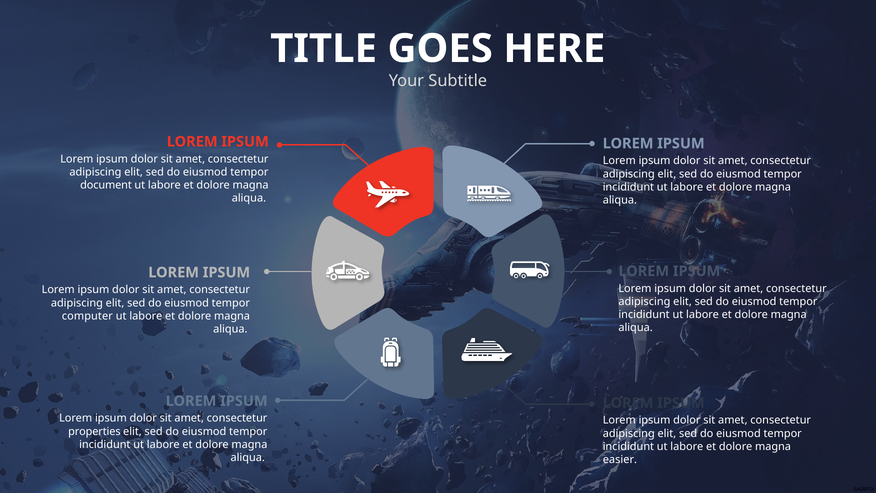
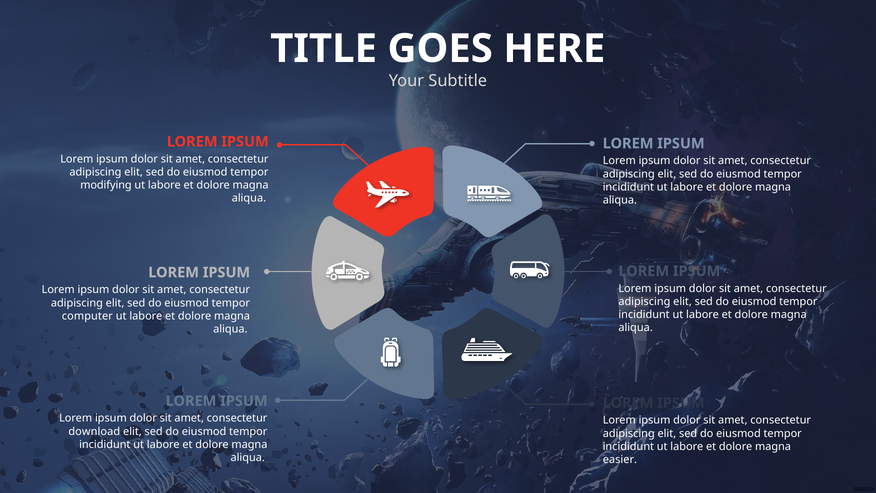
document: document -> modifying
properties: properties -> download
